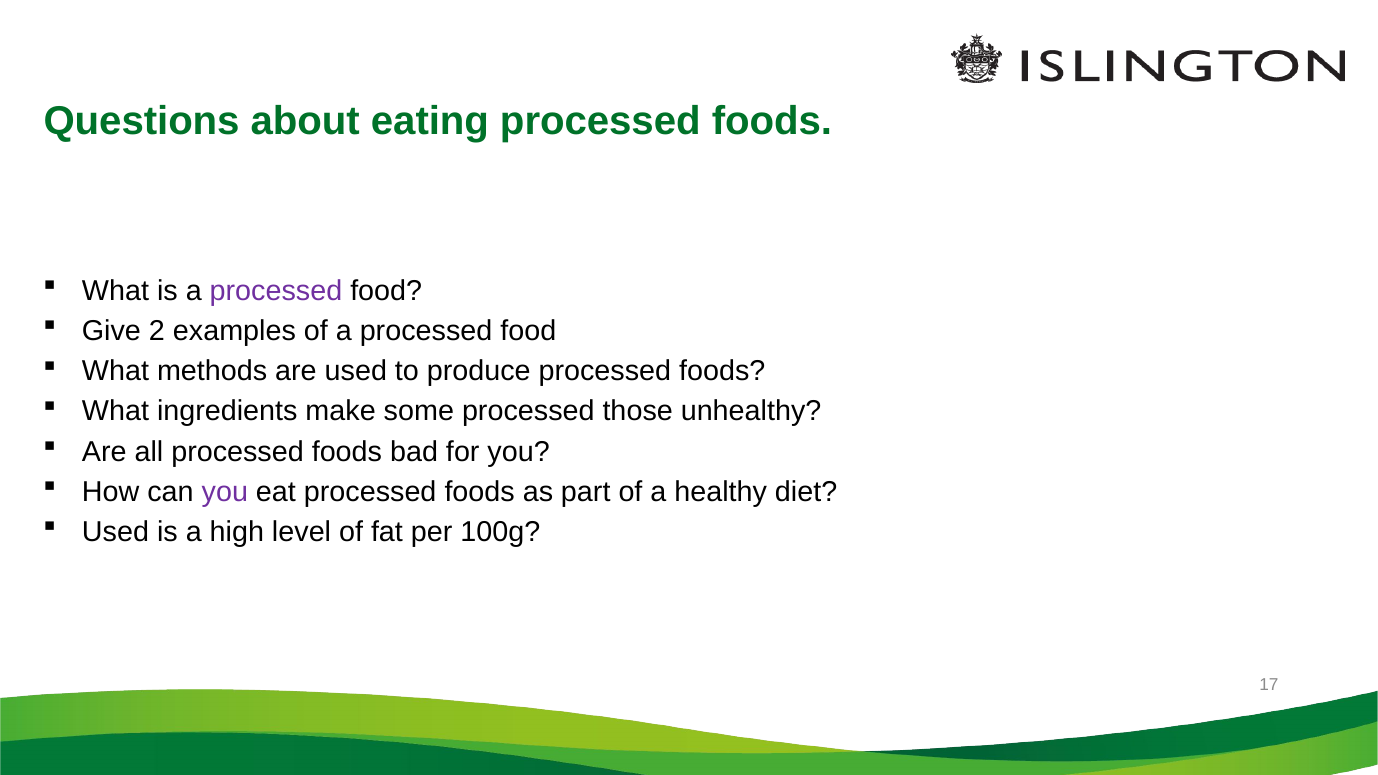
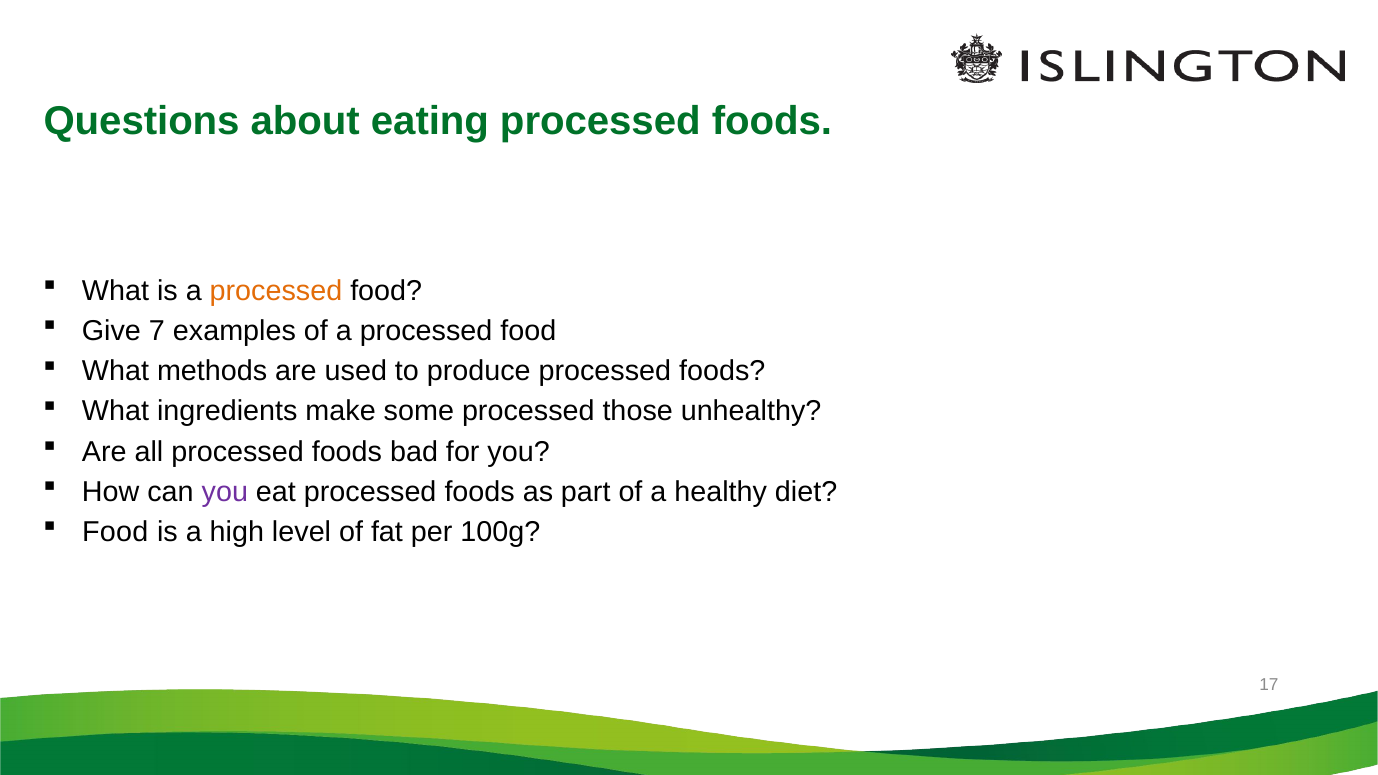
processed at (276, 291) colour: purple -> orange
2: 2 -> 7
Used at (115, 532): Used -> Food
